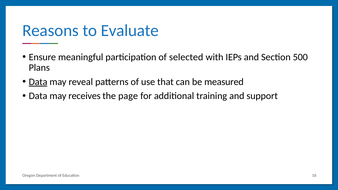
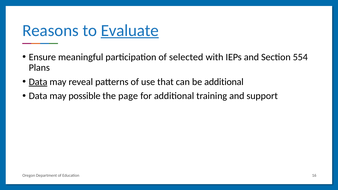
Evaluate underline: none -> present
500: 500 -> 554
be measured: measured -> additional
receives: receives -> possible
